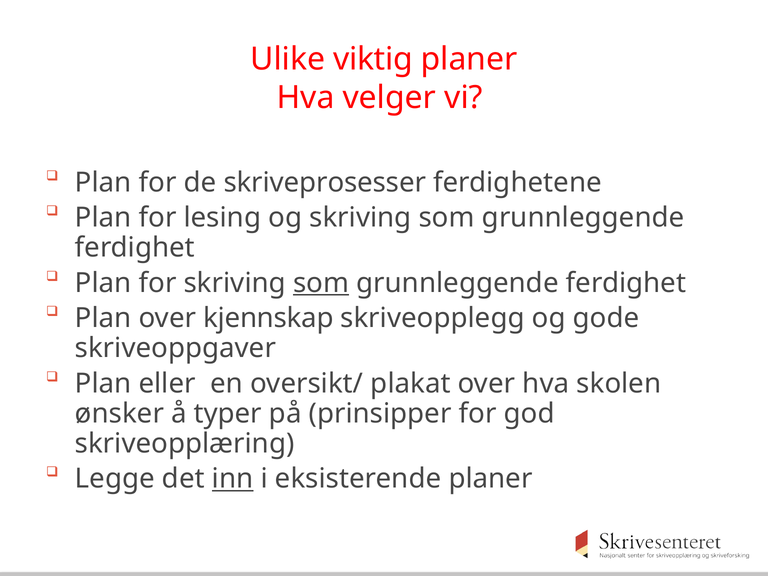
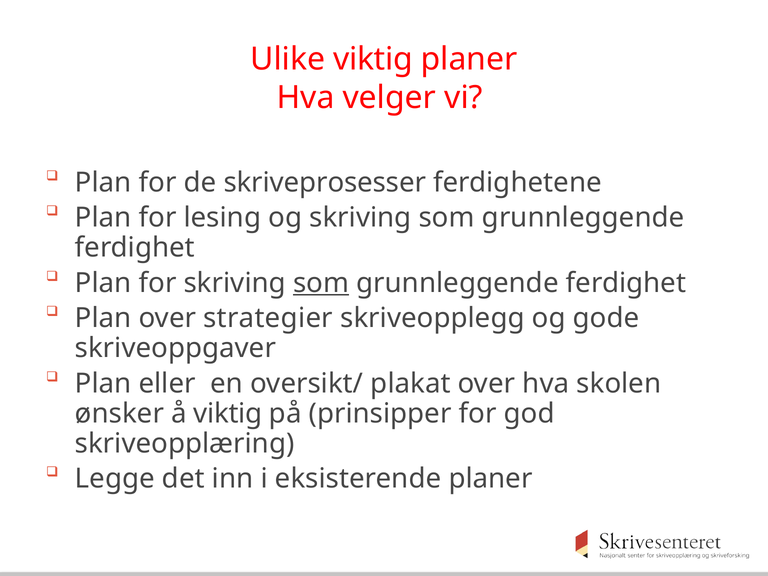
kjennskap: kjennskap -> strategier
å typer: typer -> viktig
inn underline: present -> none
